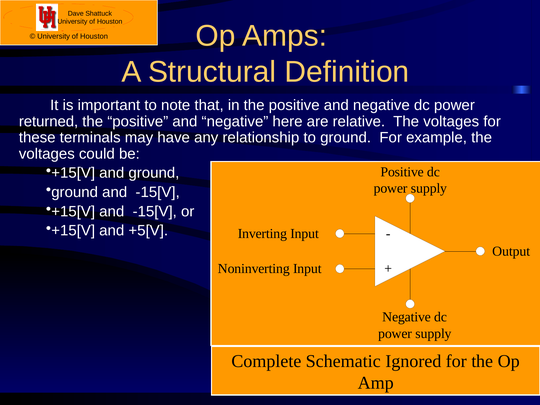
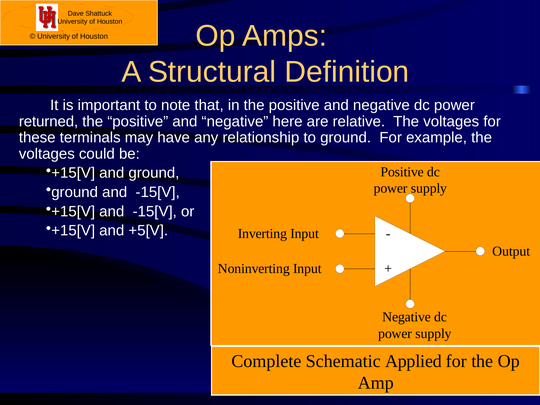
Ignored: Ignored -> Applied
